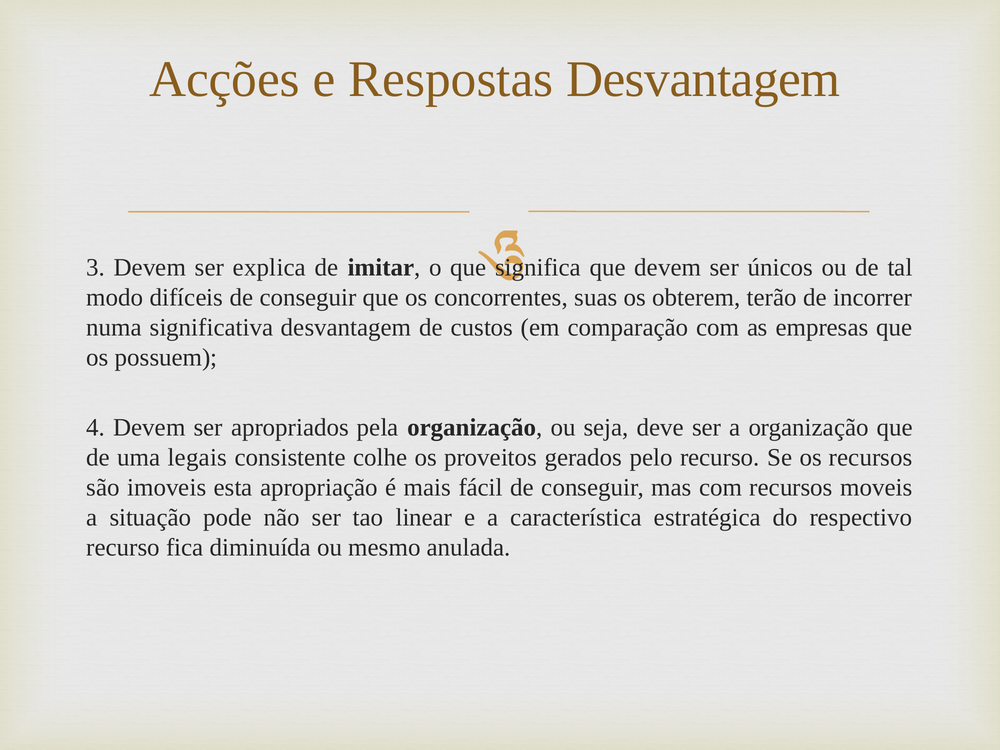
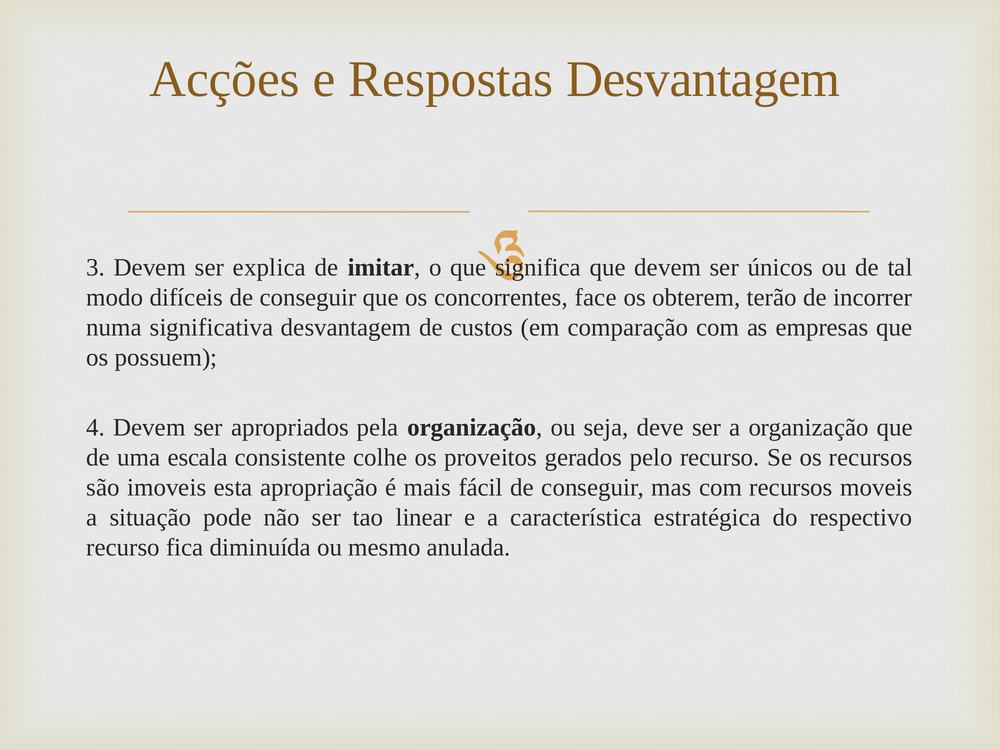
suas: suas -> face
legais: legais -> escala
